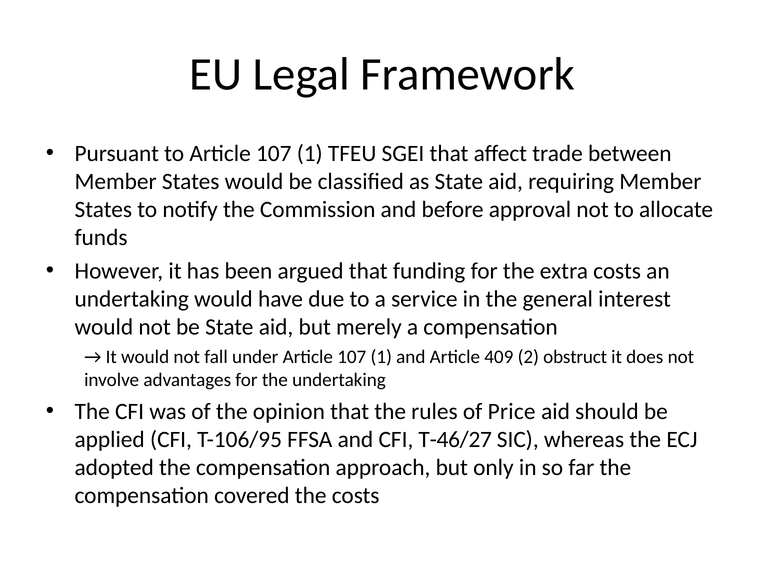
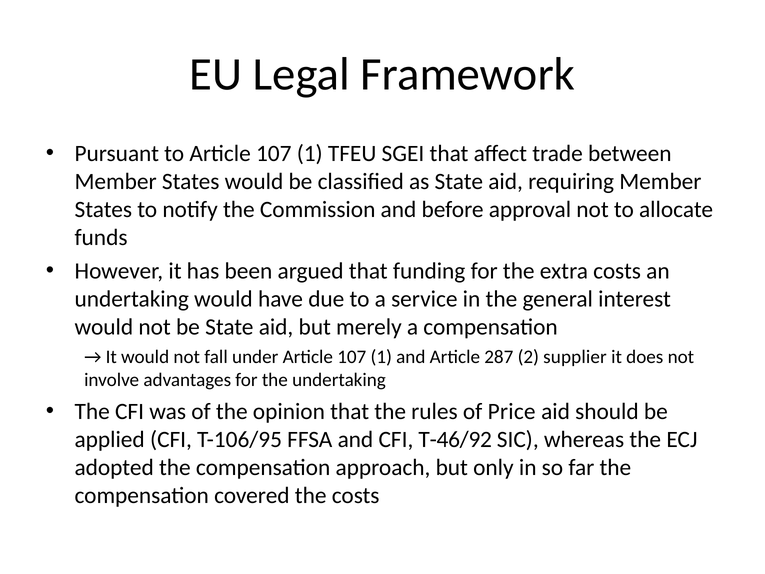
409: 409 -> 287
obstruct: obstruct -> supplier
T-46/27: T-46/27 -> T-46/92
